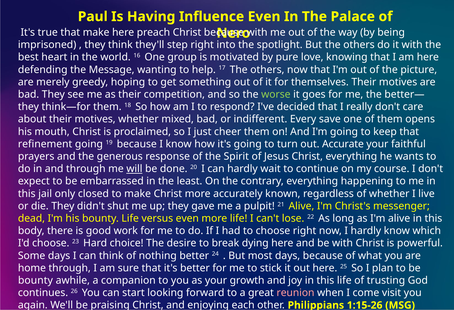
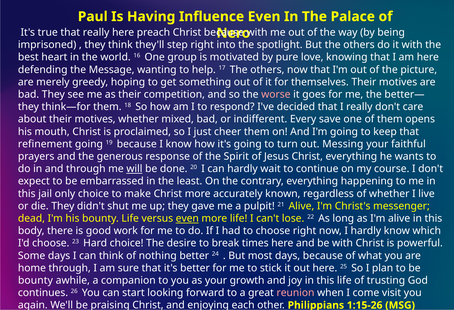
that make: make -> really
worse colour: light green -> pink
Accurate: Accurate -> Messing
only closed: closed -> choice
even at (187, 218) underline: none -> present
dying: dying -> times
